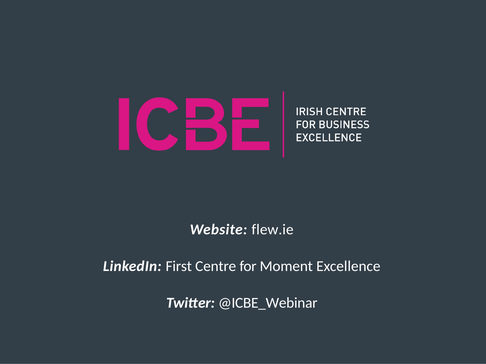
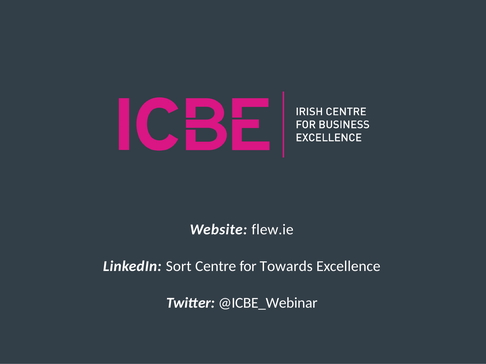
First: First -> Sort
Moment: Moment -> Towards
